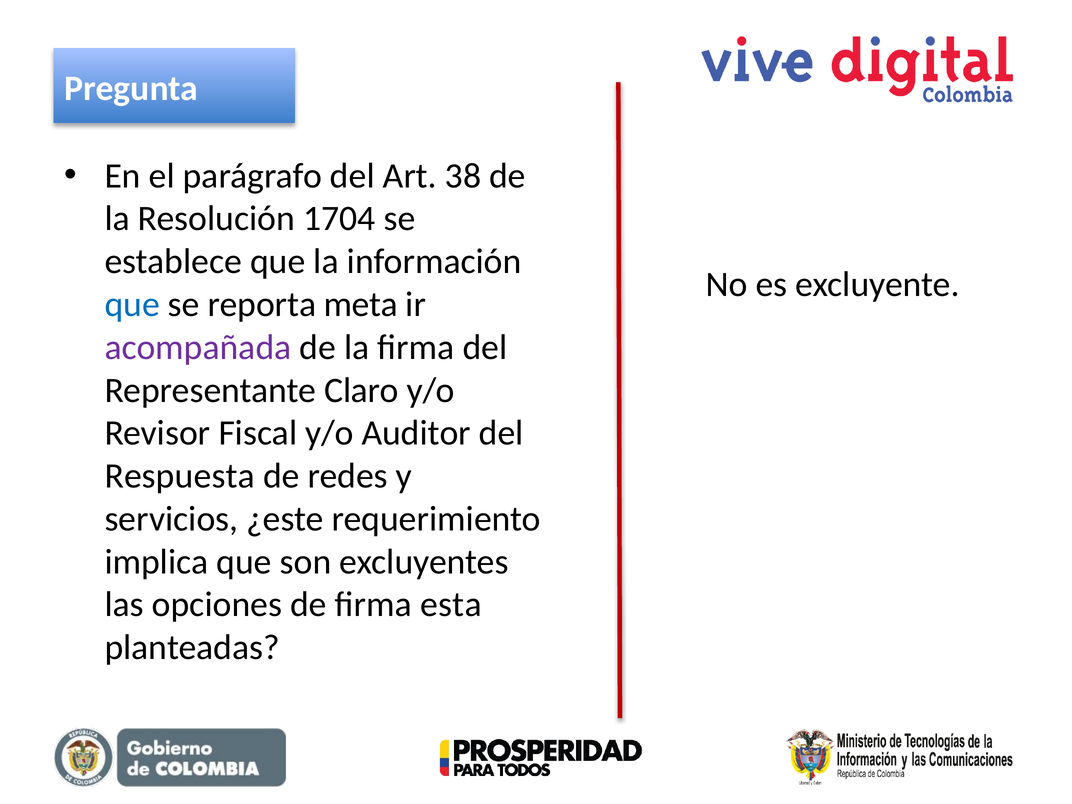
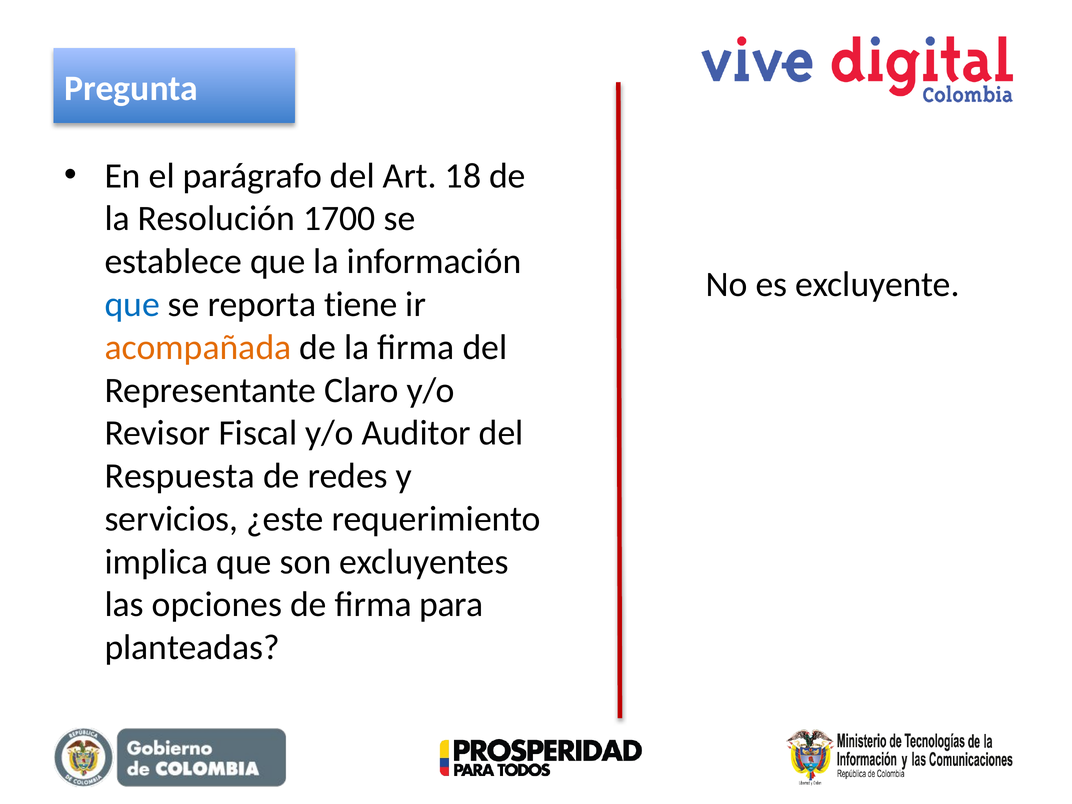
38: 38 -> 18
1704: 1704 -> 1700
meta: meta -> tiene
acompañada colour: purple -> orange
esta: esta -> para
